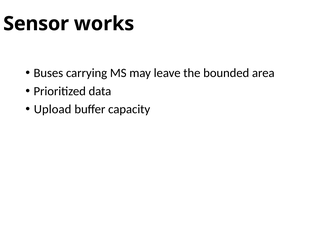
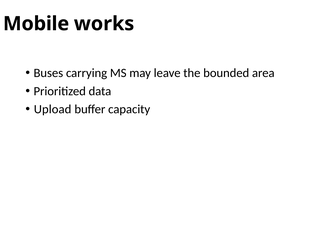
Sensor: Sensor -> Mobile
